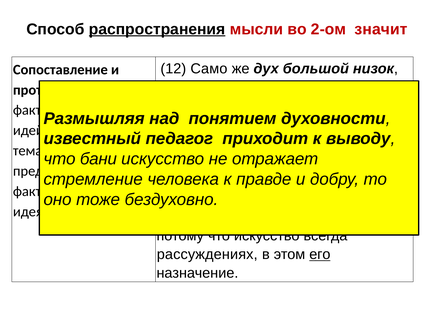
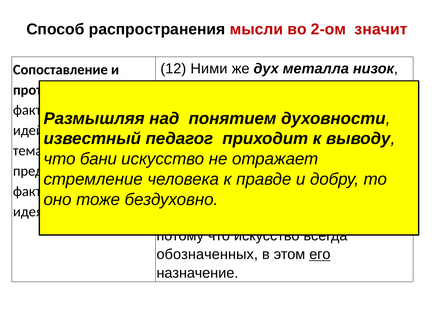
распространения underline: present -> none
12 Само: Само -> Ними
большой: большой -> металла
рассуждениях: рассуждениях -> обозначенных
